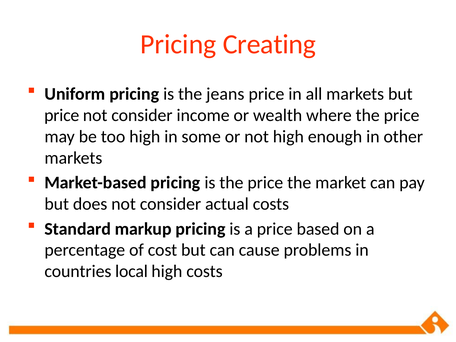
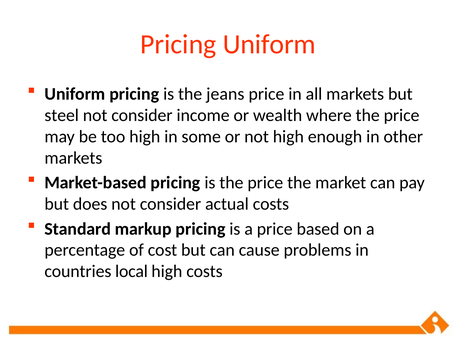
Pricing Creating: Creating -> Uniform
price at (62, 115): price -> steel
